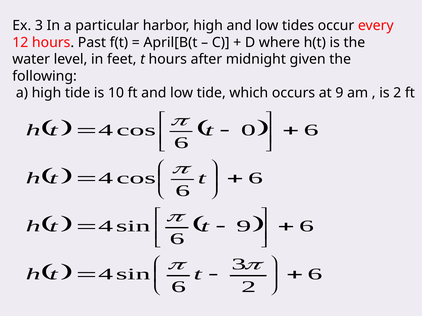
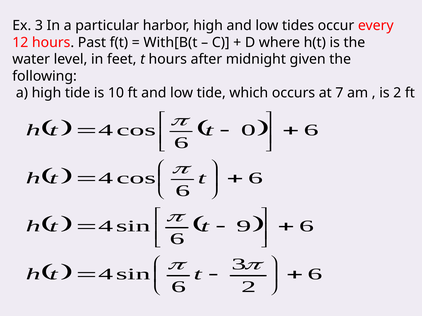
April[B(t: April[B(t -> With[B(t
at 9: 9 -> 7
